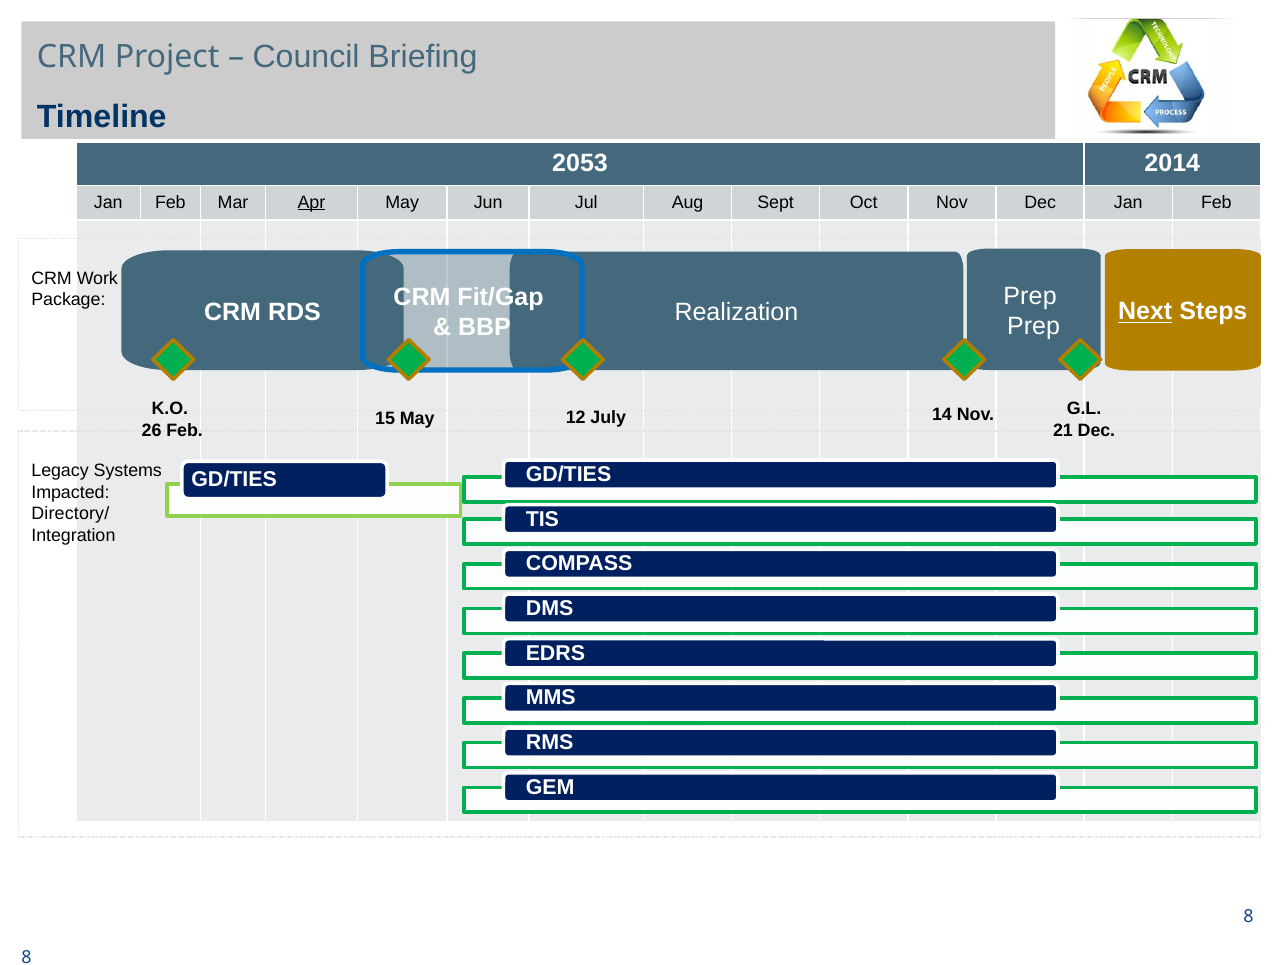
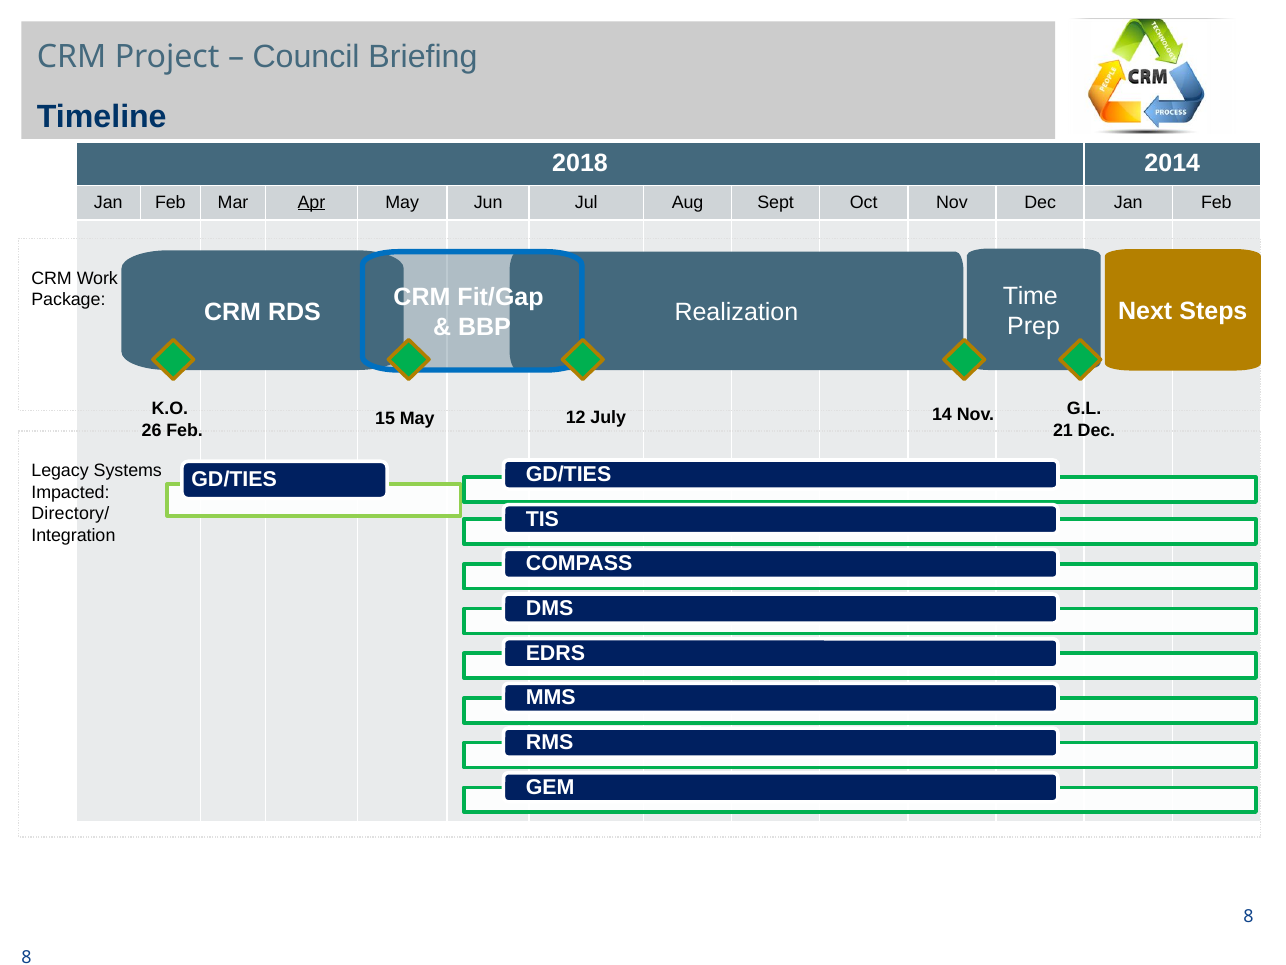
2053: 2053 -> 2018
Prep at (1030, 296): Prep -> Time
Next underline: present -> none
